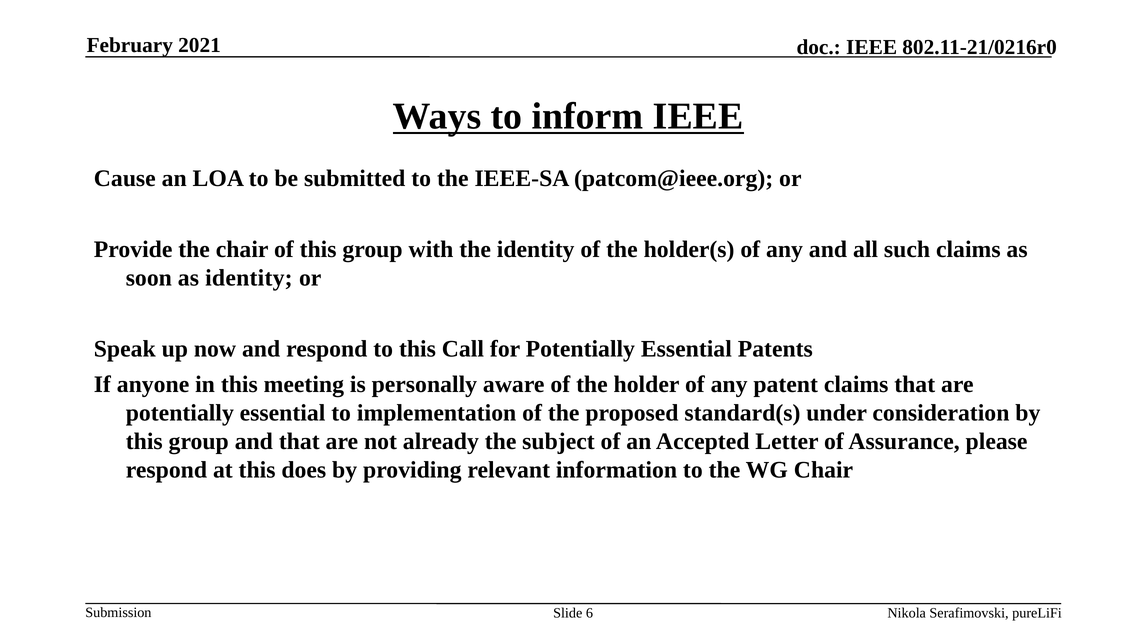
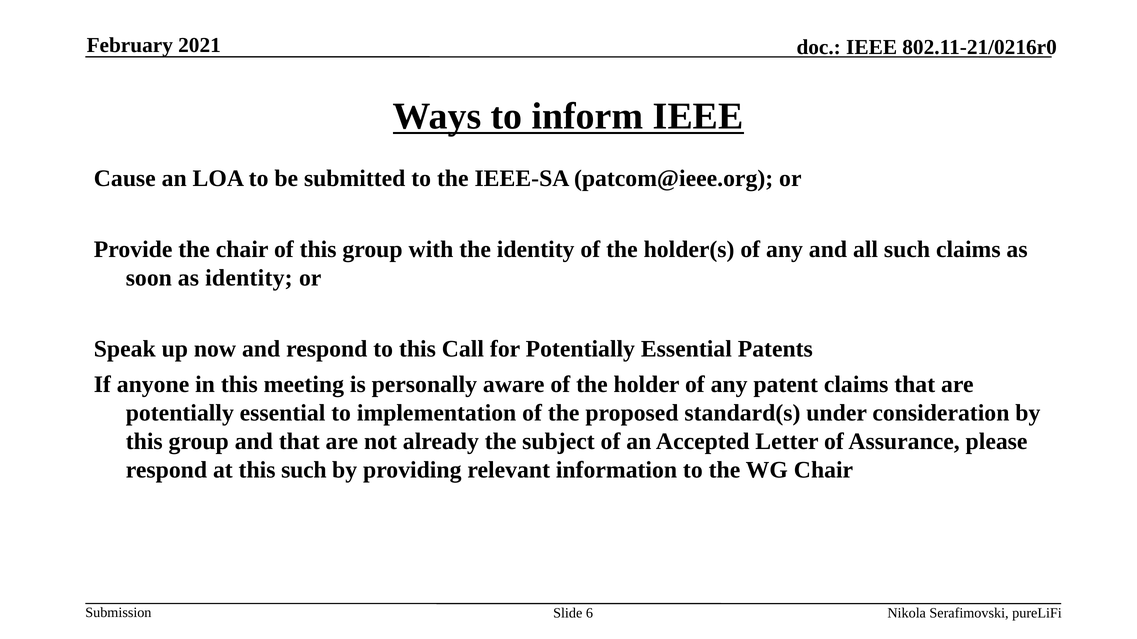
this does: does -> such
